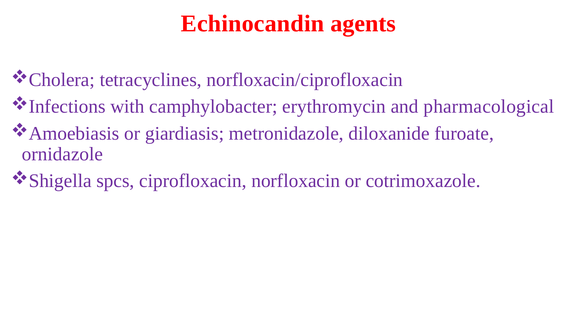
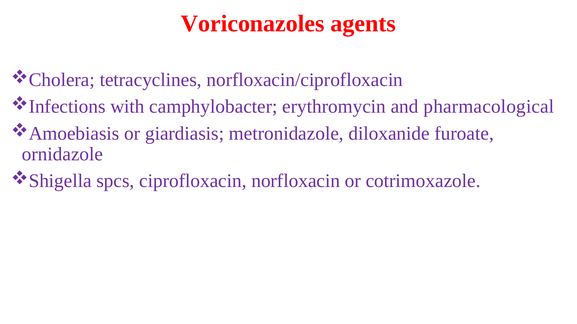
Echinocandin: Echinocandin -> Voriconazoles
